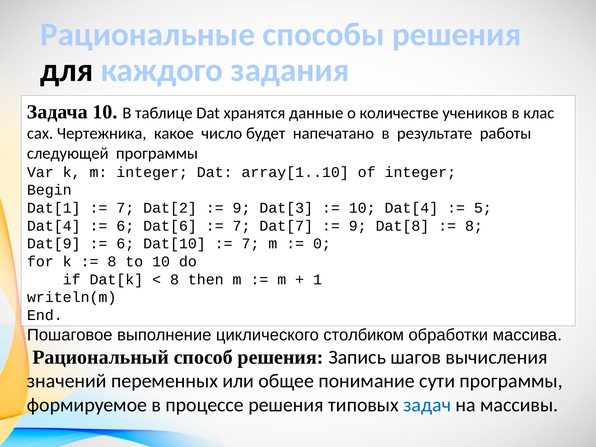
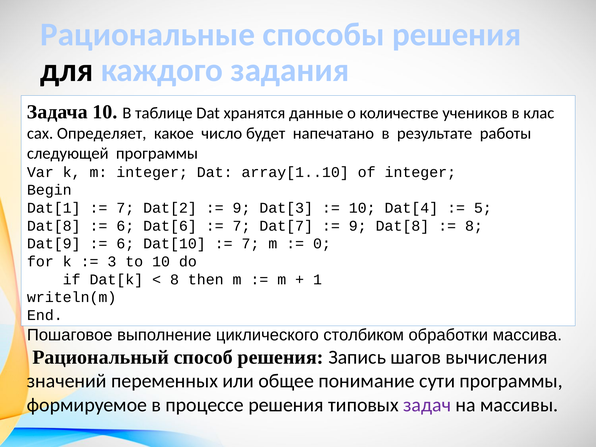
Чертежника: Чертежника -> Определяет
Dat[4 at (54, 226): Dat[4 -> Dat[8
8 at (112, 262): 8 -> 3
задач colour: blue -> purple
